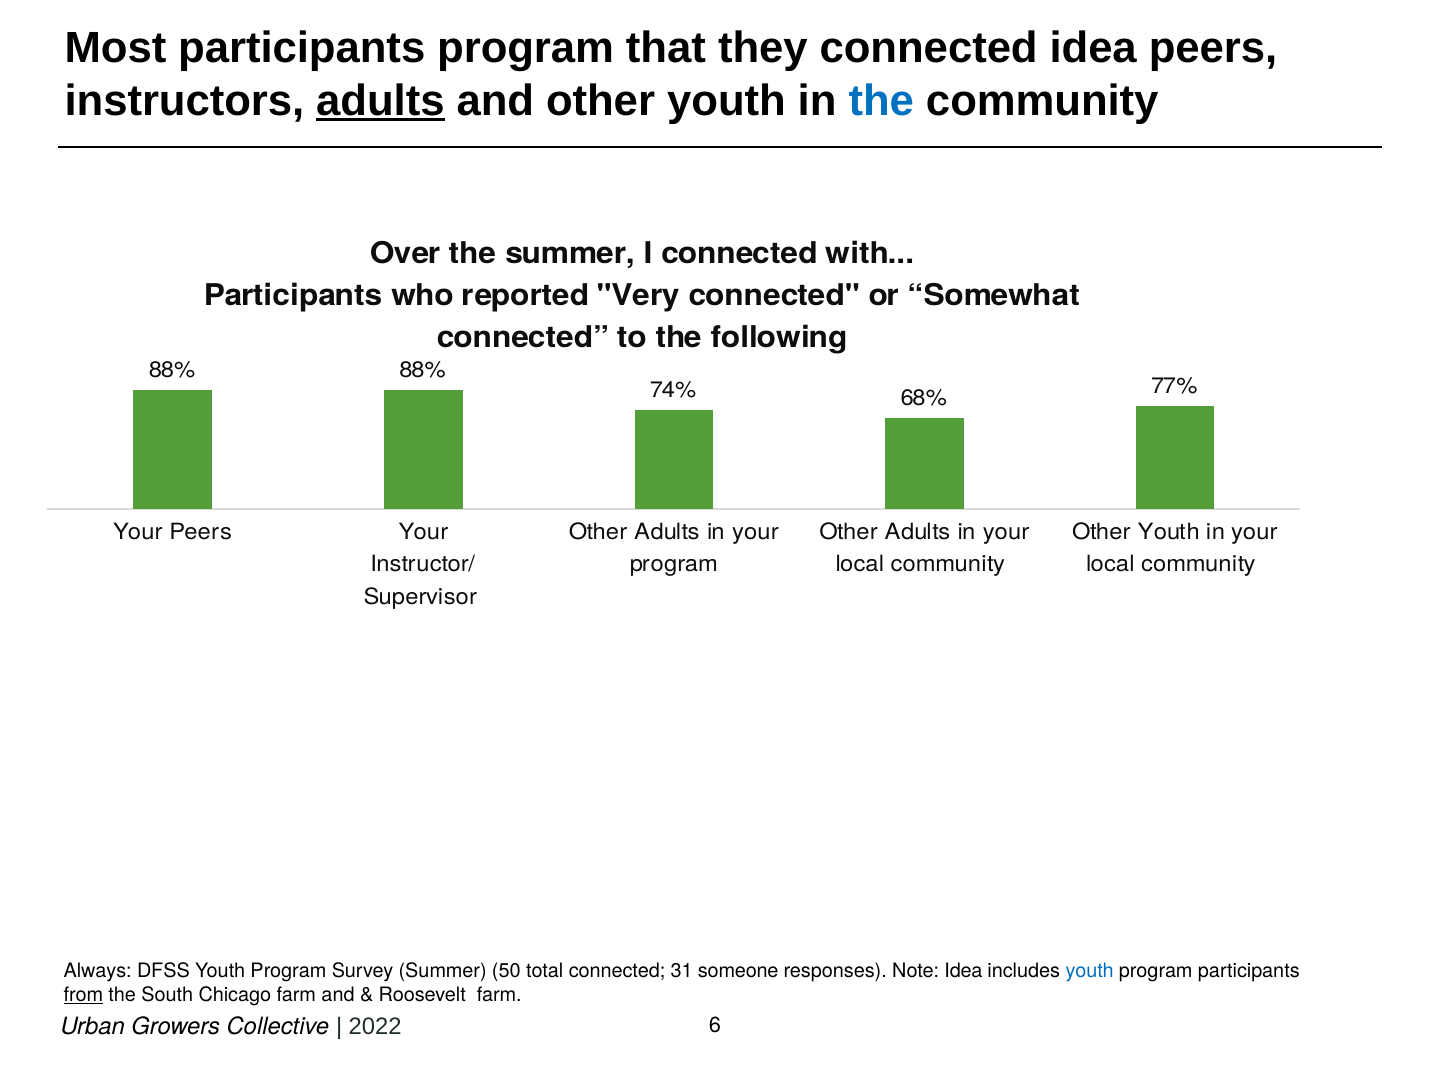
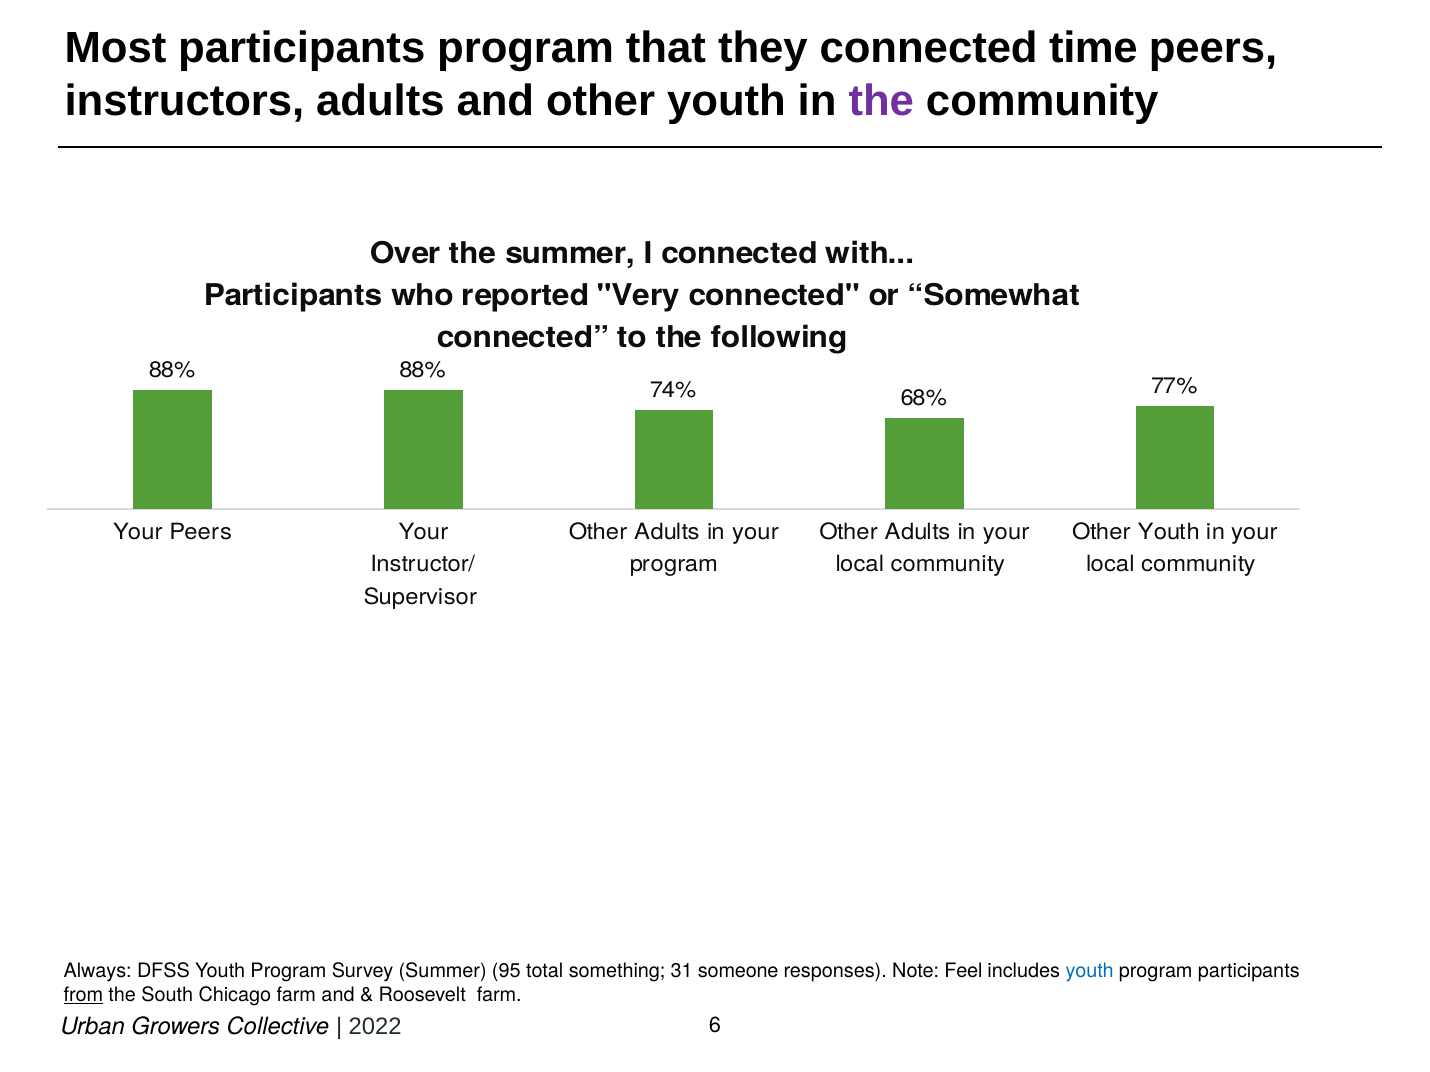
connected idea: idea -> time
adults at (380, 101) underline: present -> none
the at (881, 101) colour: blue -> purple
50: 50 -> 95
total connected: connected -> something
Note Idea: Idea -> Feel
